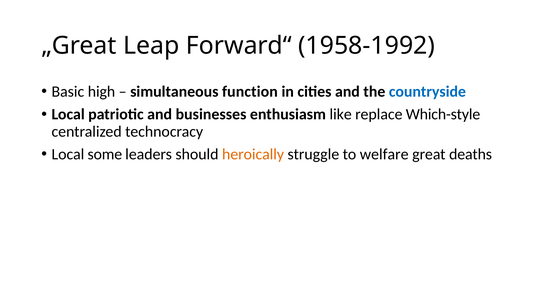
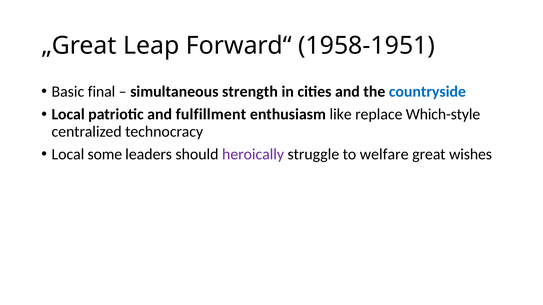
1958-1992: 1958-1992 -> 1958-1951
high: high -> final
function: function -> strength
businesses: businesses -> fulfillment
heroically colour: orange -> purple
deaths: deaths -> wishes
